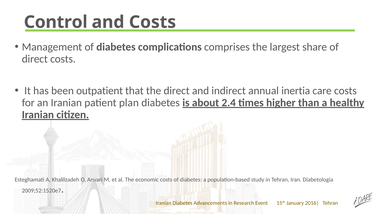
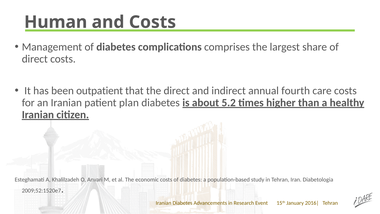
Control: Control -> Human
inertia: inertia -> fourth
2.4: 2.4 -> 5.2
